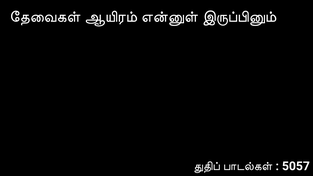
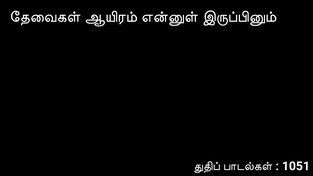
5057: 5057 -> 1051
